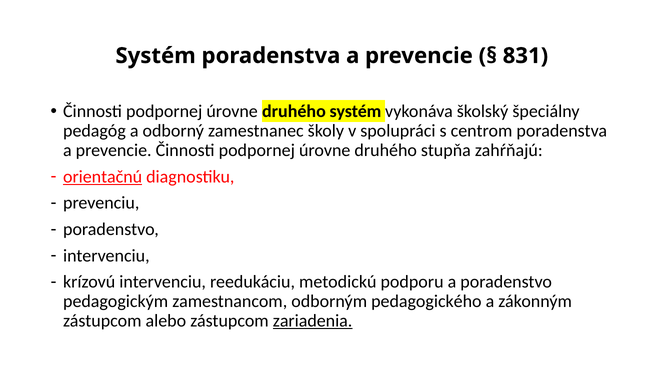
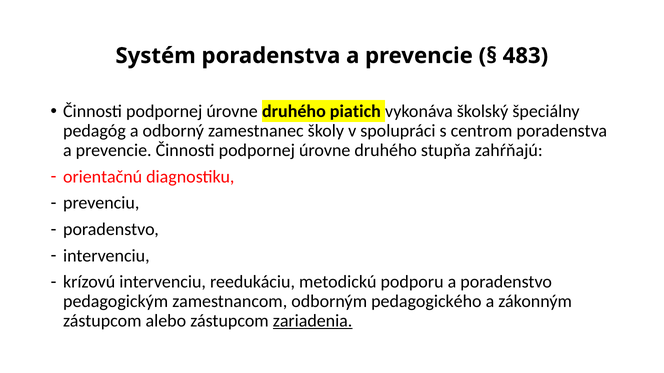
831: 831 -> 483
druhého systém: systém -> piatich
orientačnú underline: present -> none
